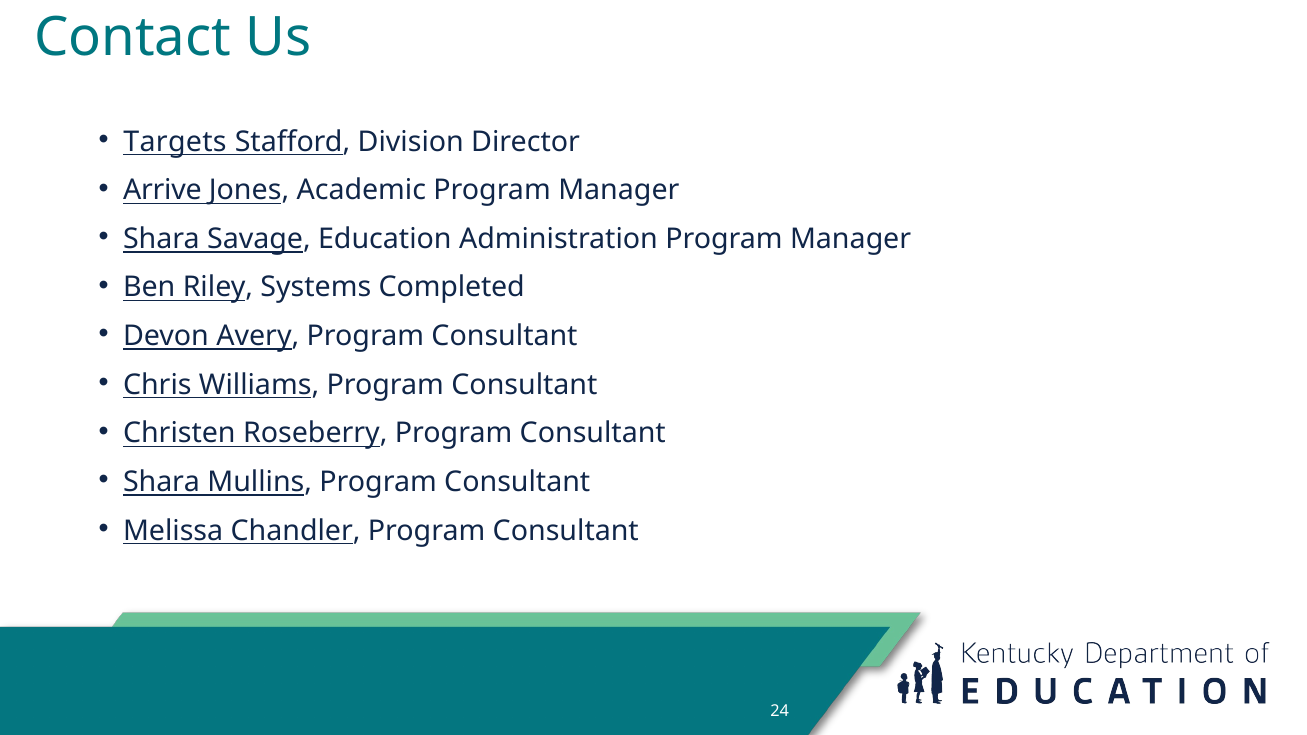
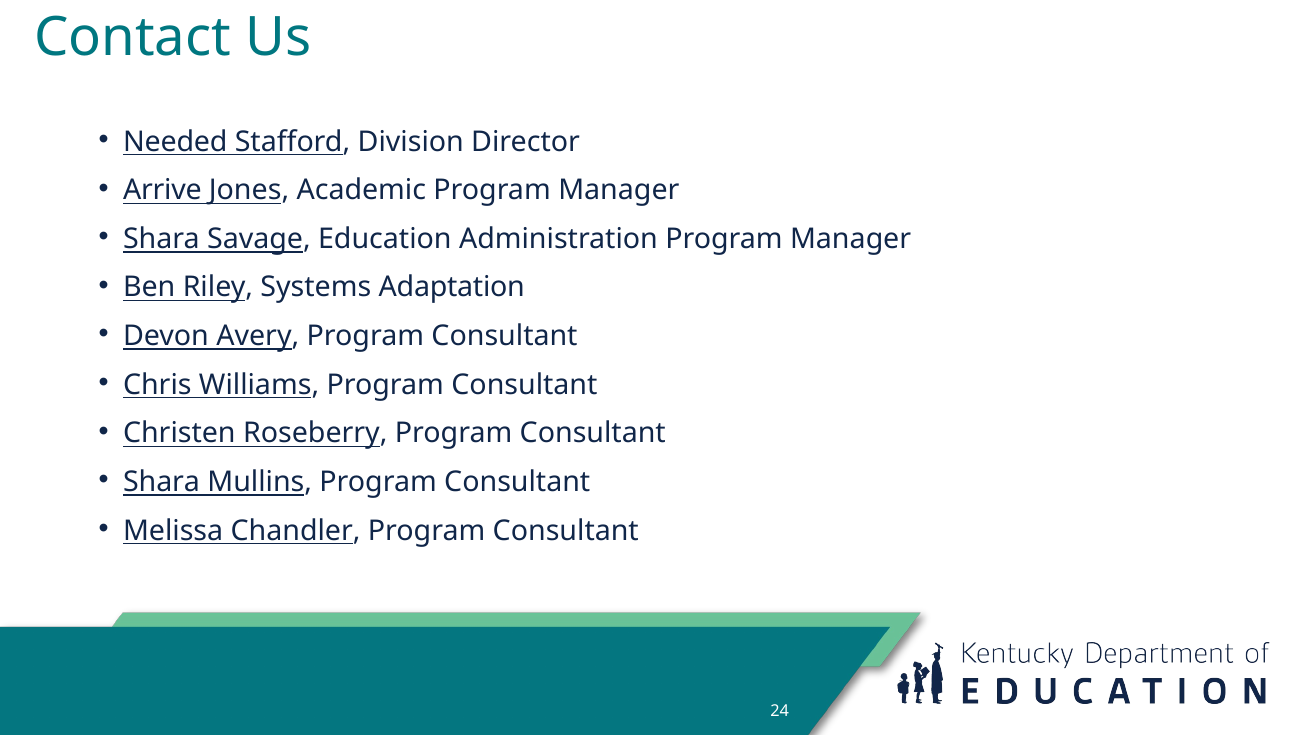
Targets: Targets -> Needed
Completed: Completed -> Adaptation
